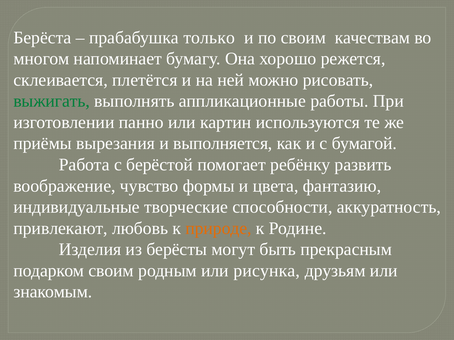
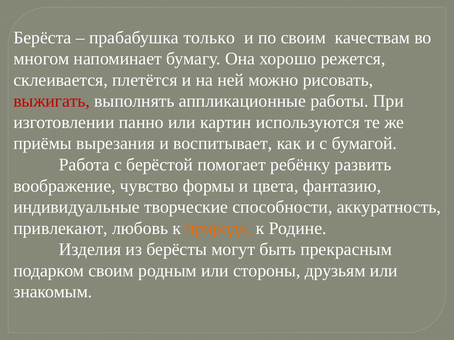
выжигать colour: green -> red
выполняется: выполняется -> воспитывает
рисунка: рисунка -> стороны
